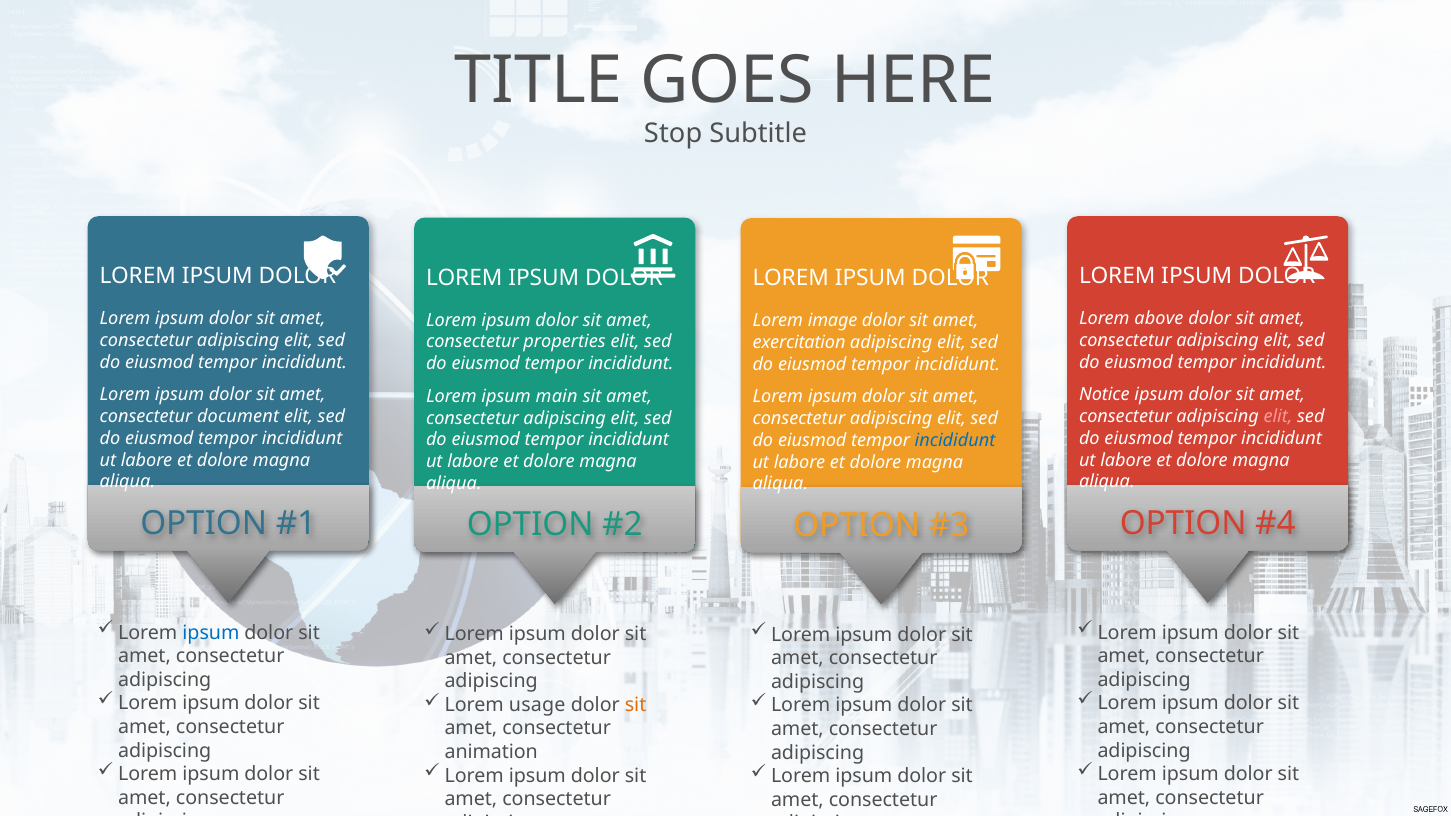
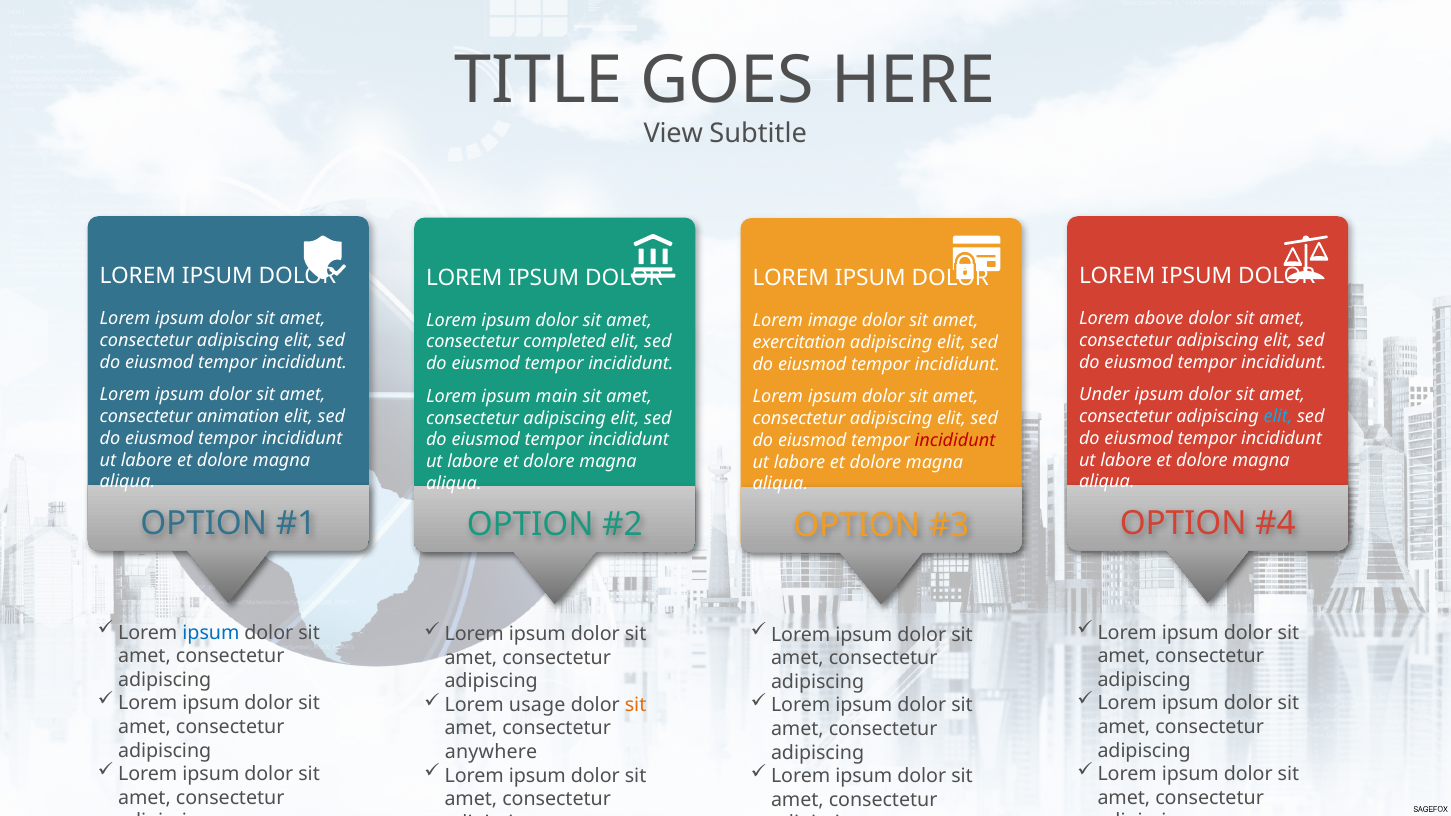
Stop: Stop -> View
properties: properties -> completed
Notice: Notice -> Under
document: document -> animation
elit at (1278, 417) colour: pink -> light blue
incididunt at (955, 440) colour: blue -> red
animation: animation -> anywhere
